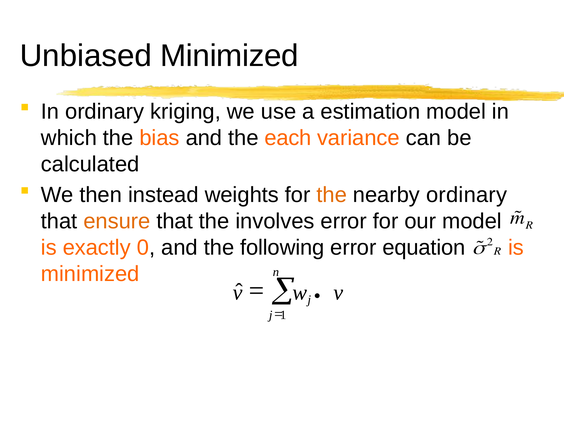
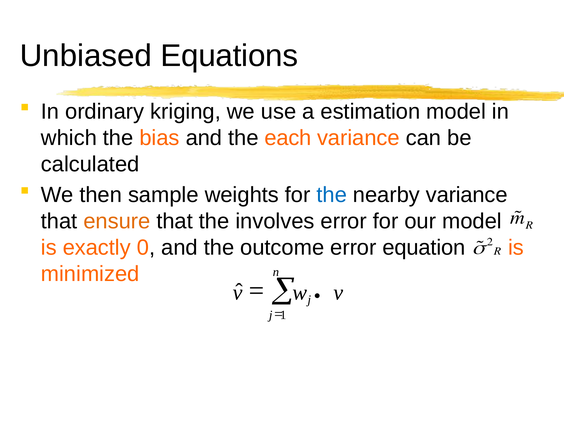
Unbiased Minimized: Minimized -> Equations
instead: instead -> sample
the at (332, 195) colour: orange -> blue
nearby ordinary: ordinary -> variance
following: following -> outcome
